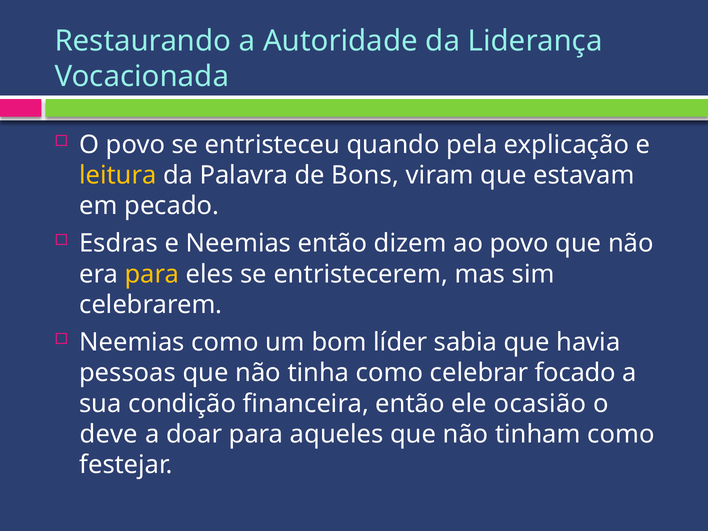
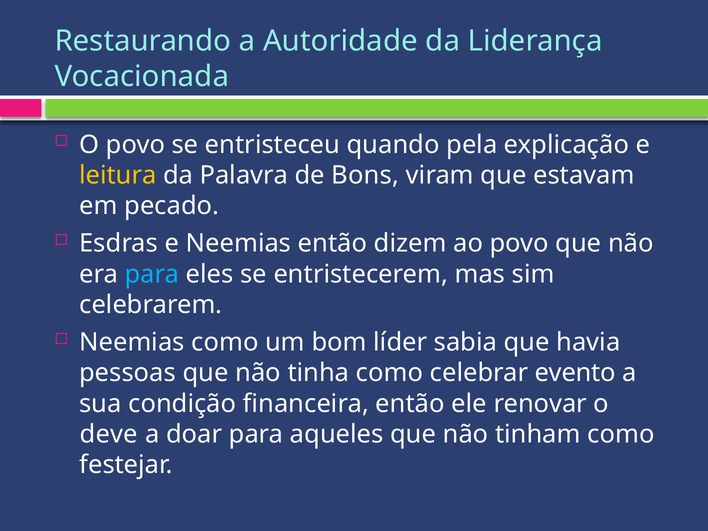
para at (152, 274) colour: yellow -> light blue
focado: focado -> evento
ocasião: ocasião -> renovar
